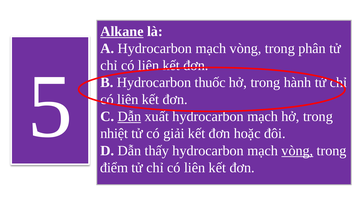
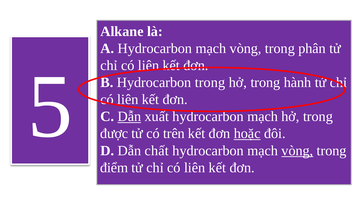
Alkane underline: present -> none
Hydrocarbon thuốc: thuốc -> trong
nhiệt: nhiệt -> được
giải: giải -> trên
hoặc underline: none -> present
thấy: thấy -> chất
